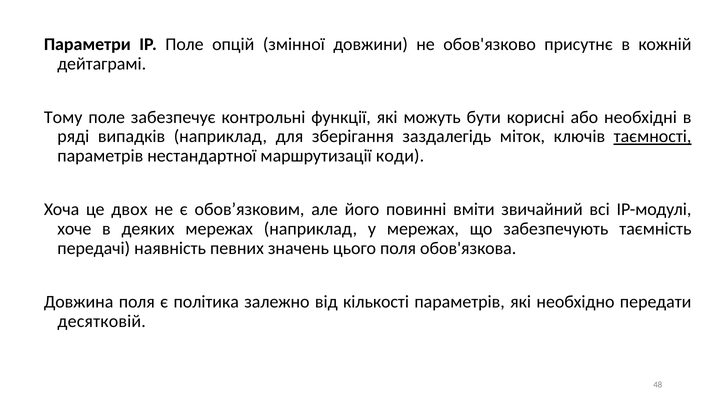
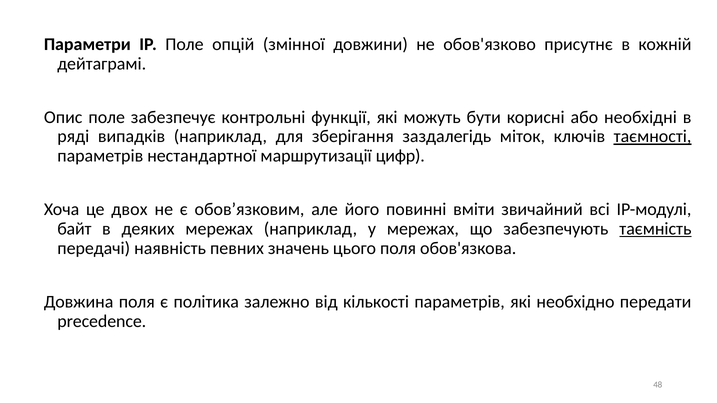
Тому: Тому -> Опис
коди: коди -> цифр
хоче: хоче -> байт
таємність underline: none -> present
десятковій: десятковій -> precedence
